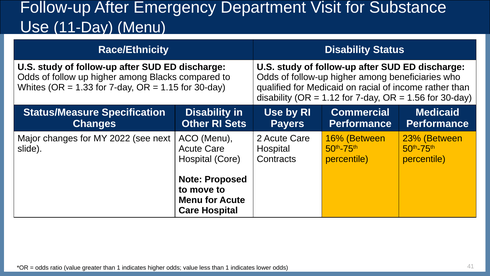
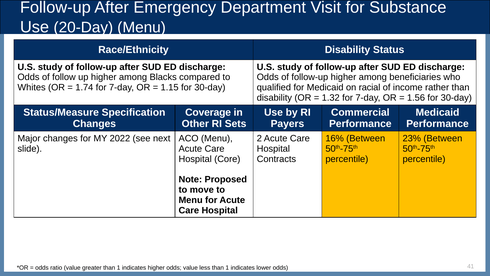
11-Day: 11-Day -> 20-Day
1.33: 1.33 -> 1.74
1.12: 1.12 -> 1.32
Disability at (208, 112): Disability -> Coverage
